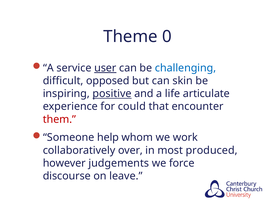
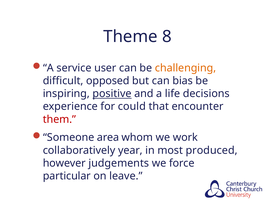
0: 0 -> 8
user underline: present -> none
challenging colour: blue -> orange
skin: skin -> bias
articulate: articulate -> decisions
help: help -> area
over: over -> year
discourse: discourse -> particular
